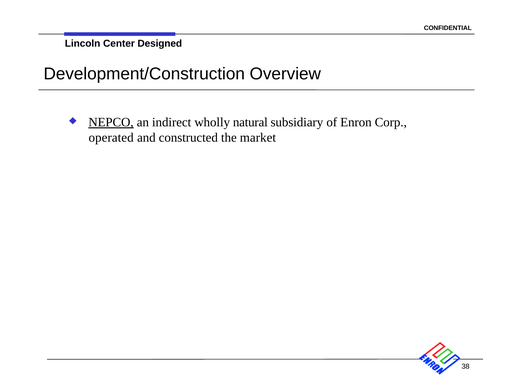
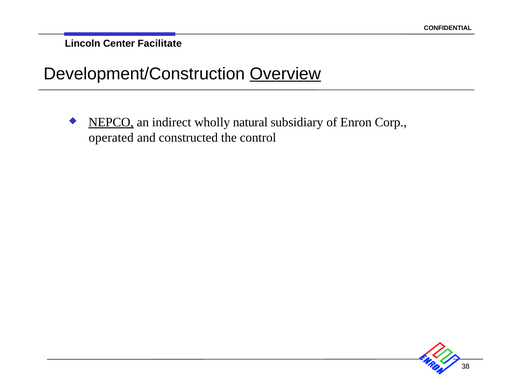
Designed: Designed -> Facilitate
Overview underline: none -> present
market: market -> control
